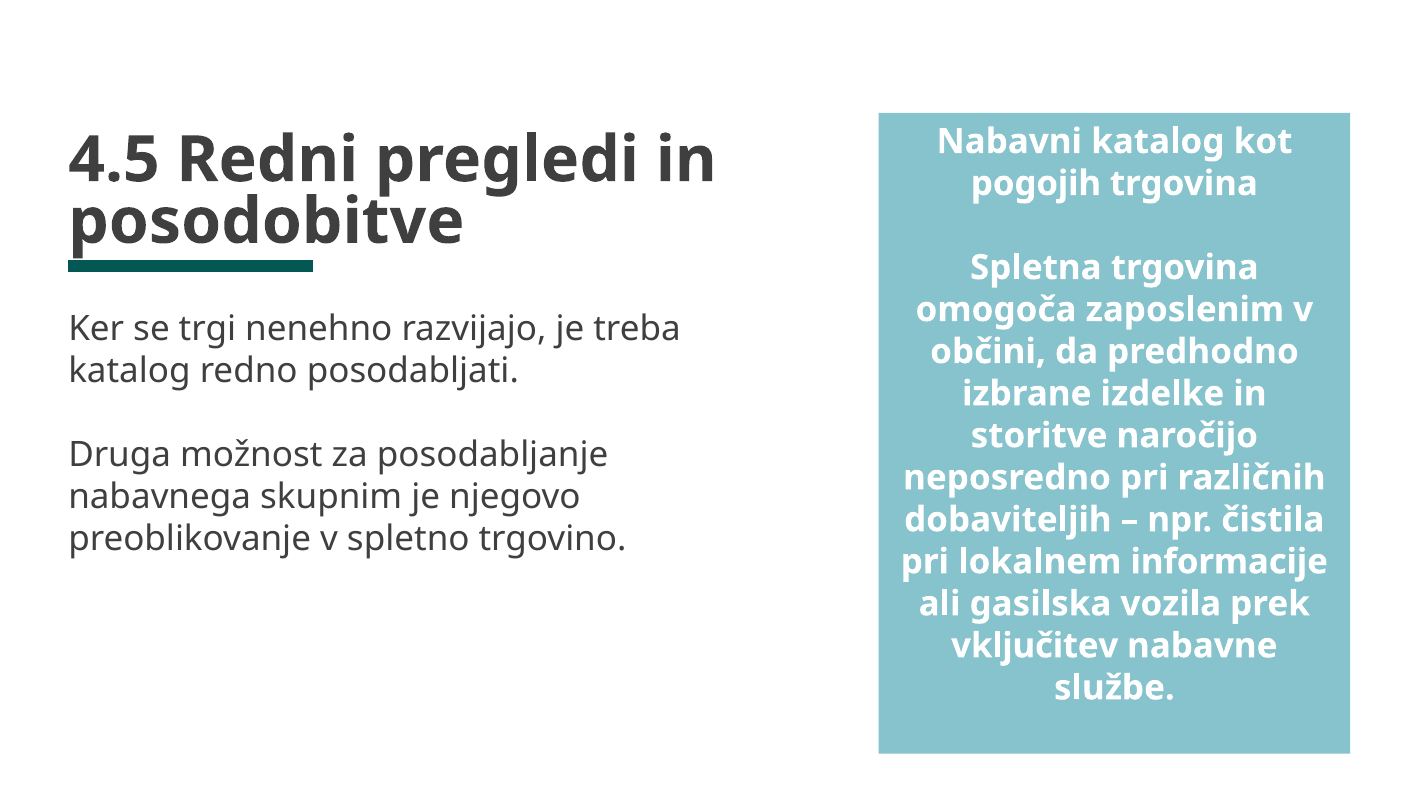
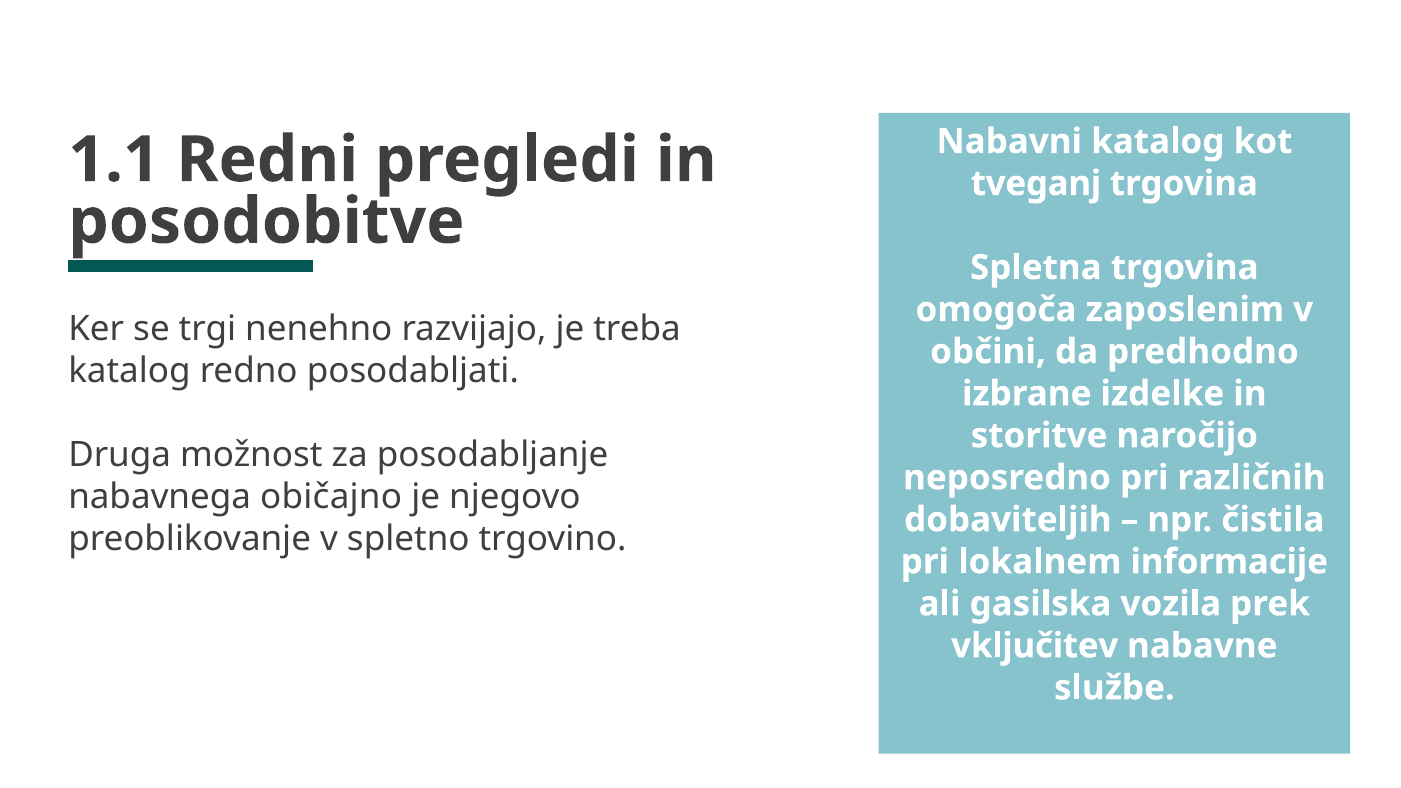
4.5: 4.5 -> 1.1
pogojih: pogojih -> tveganj
skupnim: skupnim -> običajno
